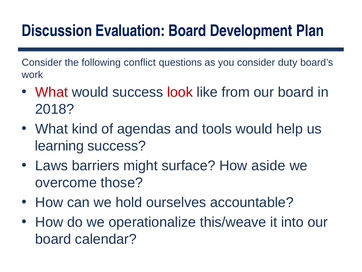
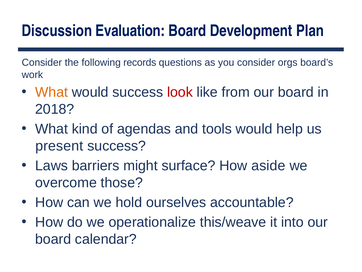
conflict: conflict -> records
duty: duty -> orgs
What at (52, 92) colour: red -> orange
learning: learning -> present
